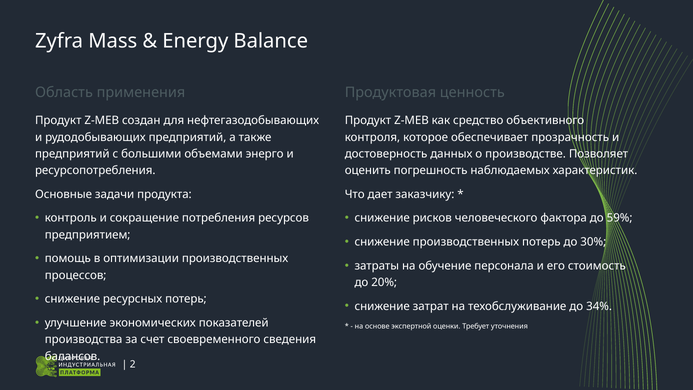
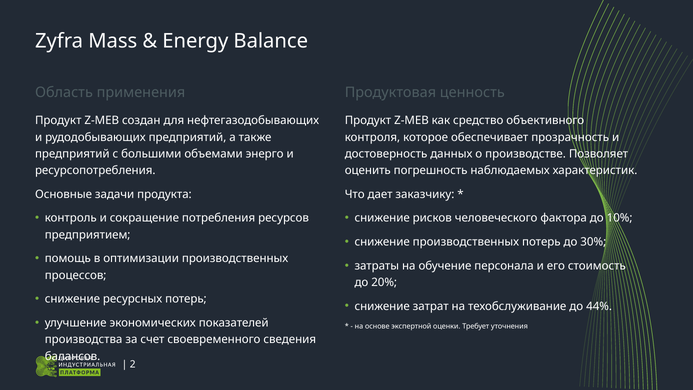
59%: 59% -> 10%
34%: 34% -> 44%
